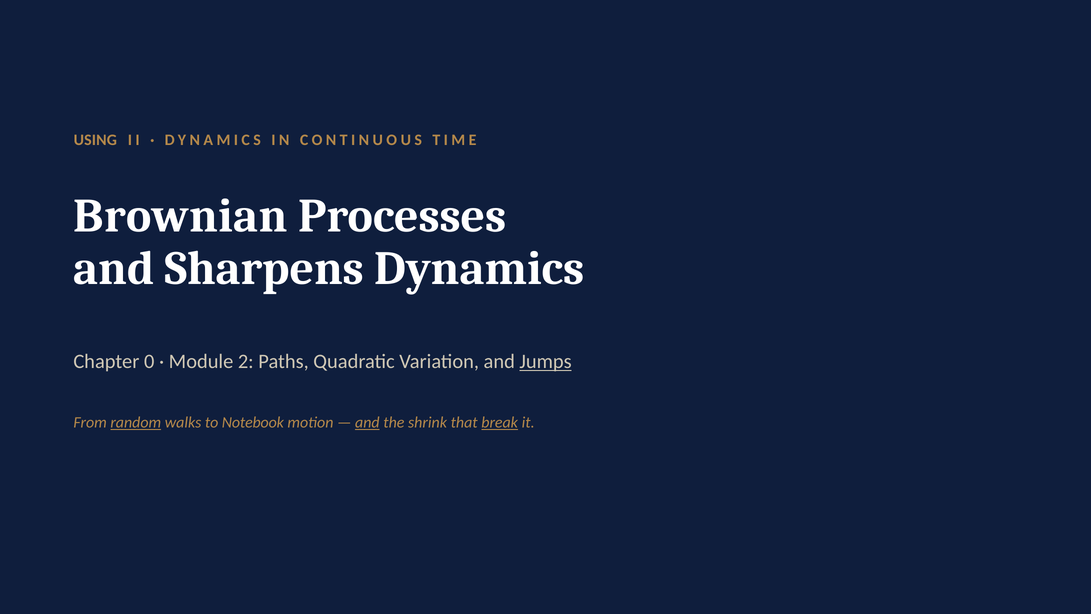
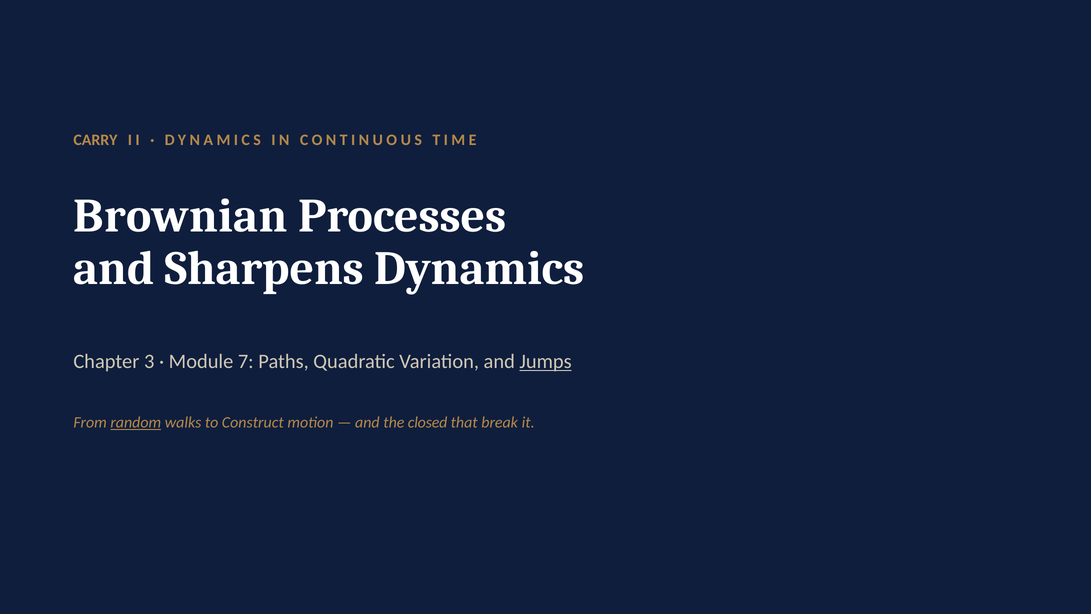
USING: USING -> CARRY
0: 0 -> 3
2: 2 -> 7
Notebook: Notebook -> Construct
and at (367, 422) underline: present -> none
shrink: shrink -> closed
break underline: present -> none
